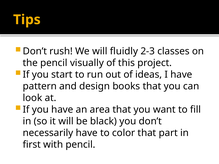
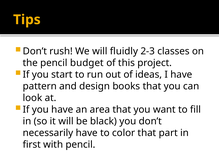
visually: visually -> budget
